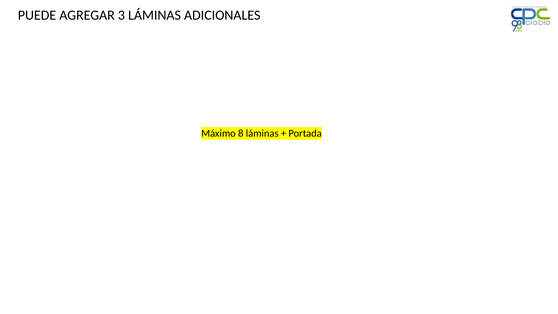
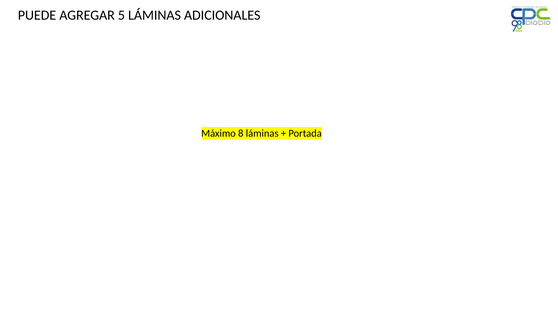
3: 3 -> 5
